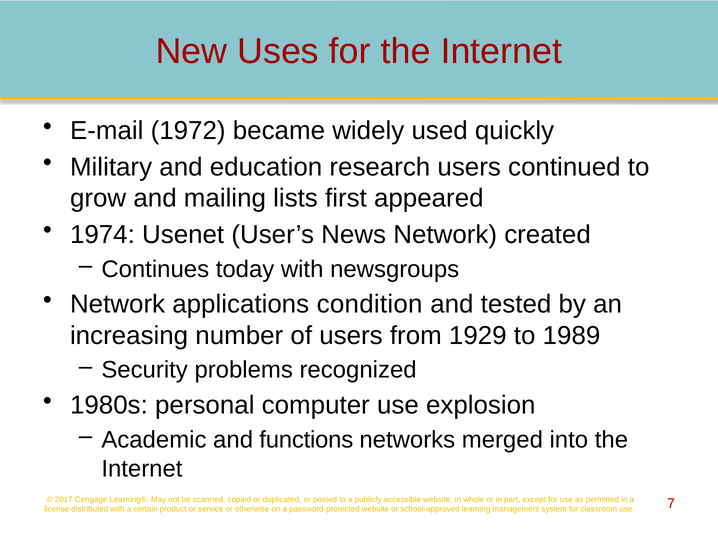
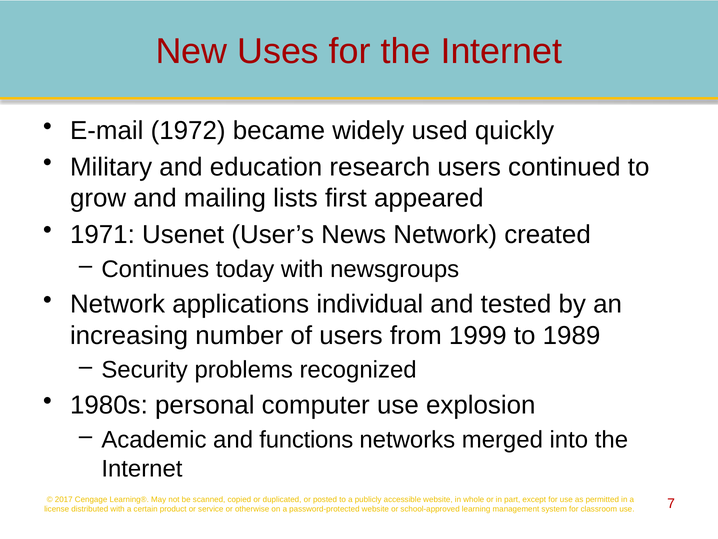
1974: 1974 -> 1971
condition: condition -> individual
1929: 1929 -> 1999
